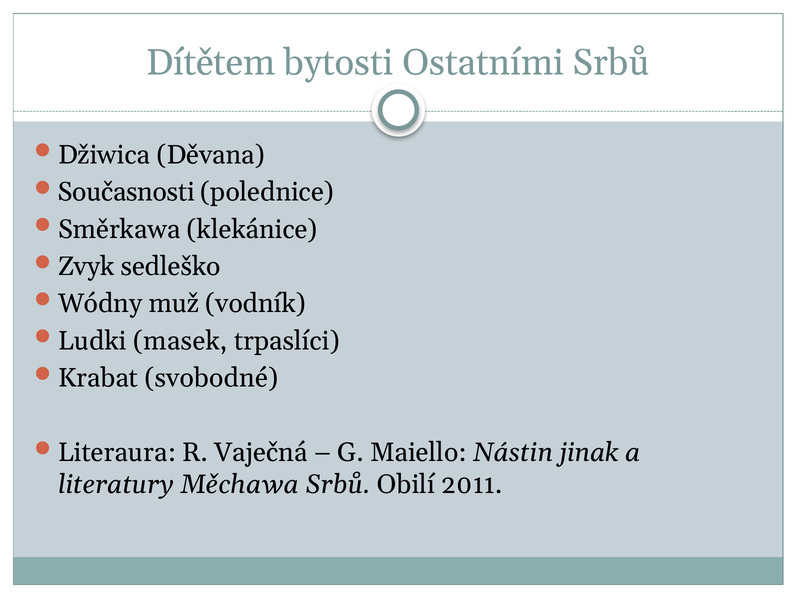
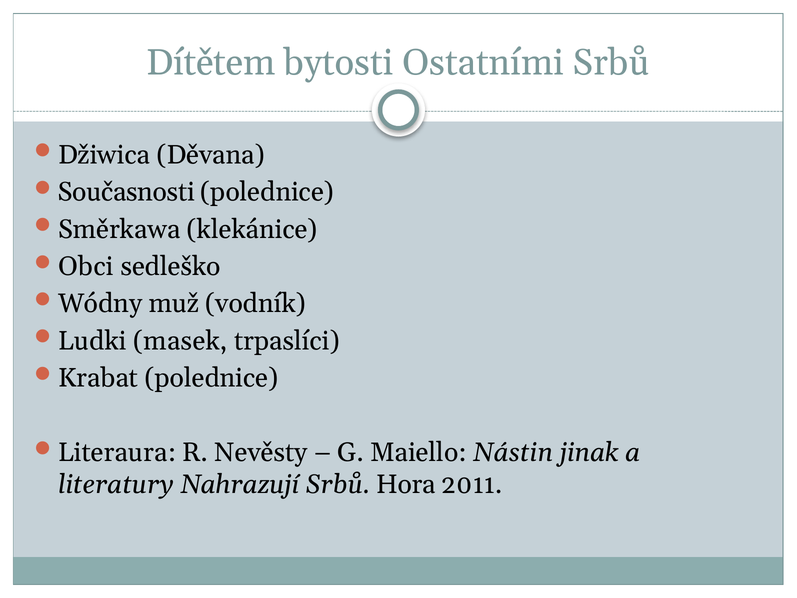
Zvyk: Zvyk -> Obci
Krabat svobodné: svobodné -> polednice
Vaječná: Vaječná -> Nevěsty
Měchawa: Měchawa -> Nahrazují
Obilí: Obilí -> Hora
